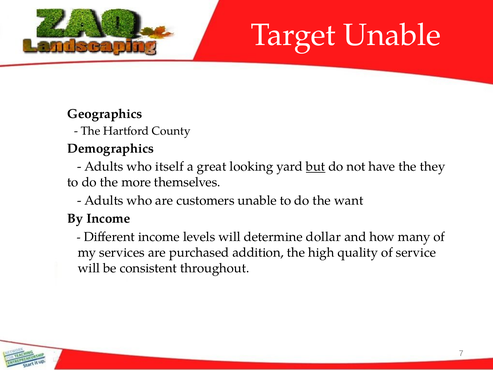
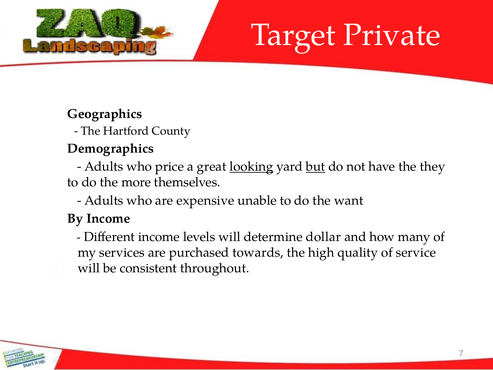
Target Unable: Unable -> Private
itself: itself -> price
looking underline: none -> present
customers: customers -> expensive
addition: addition -> towards
